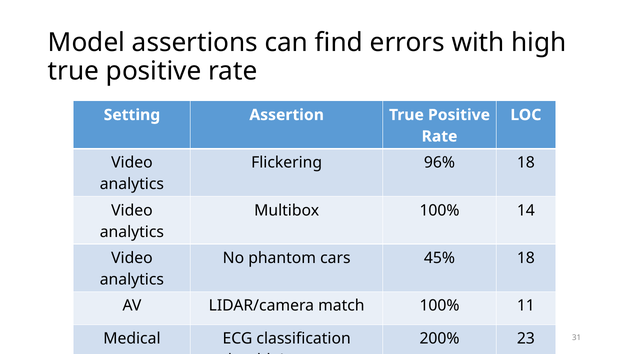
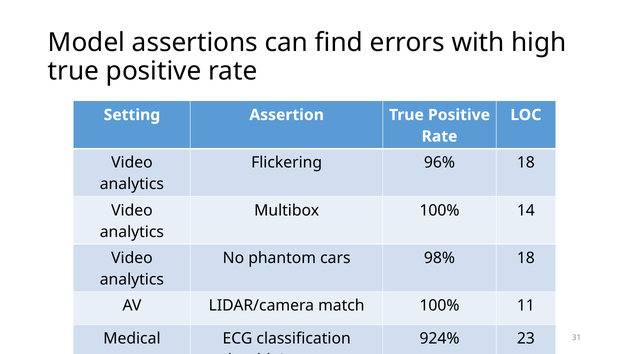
45%: 45% -> 98%
200%: 200% -> 924%
